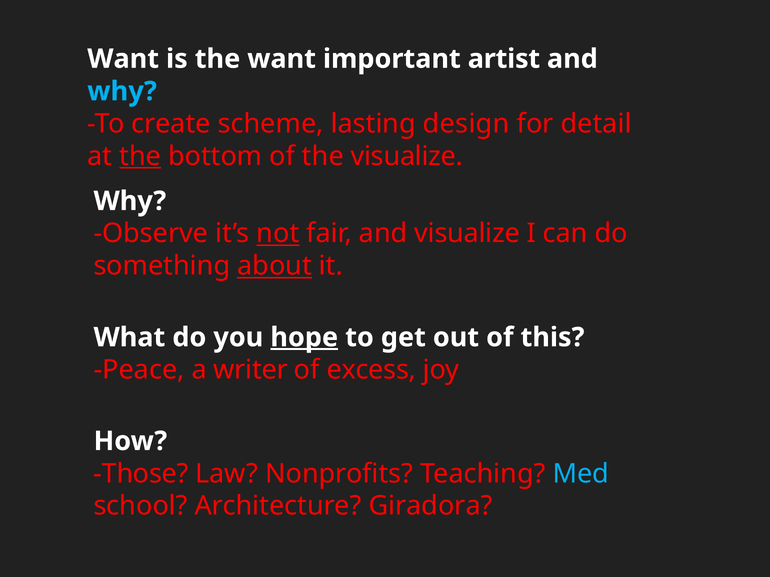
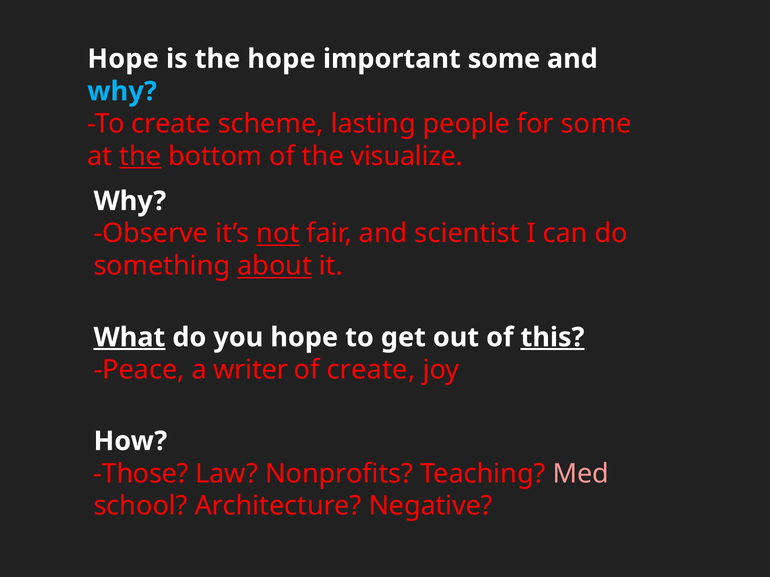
Want at (123, 59): Want -> Hope
the want: want -> hope
important artist: artist -> some
design: design -> people
for detail: detail -> some
and visualize: visualize -> scientist
What underline: none -> present
hope at (304, 338) underline: present -> none
this underline: none -> present
of excess: excess -> create
Med colour: light blue -> pink
Giradora: Giradora -> Negative
